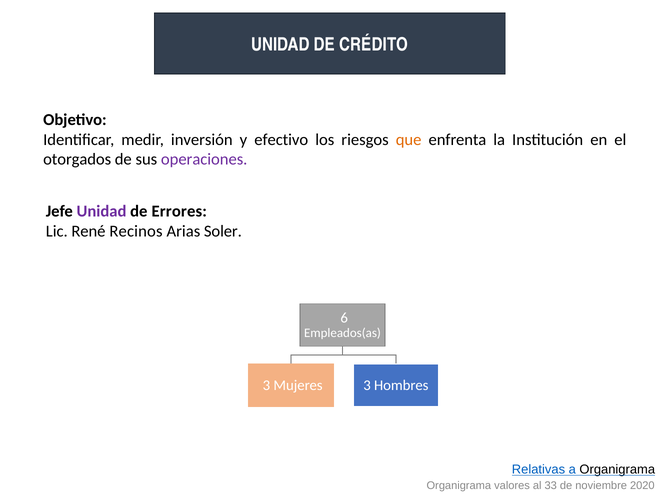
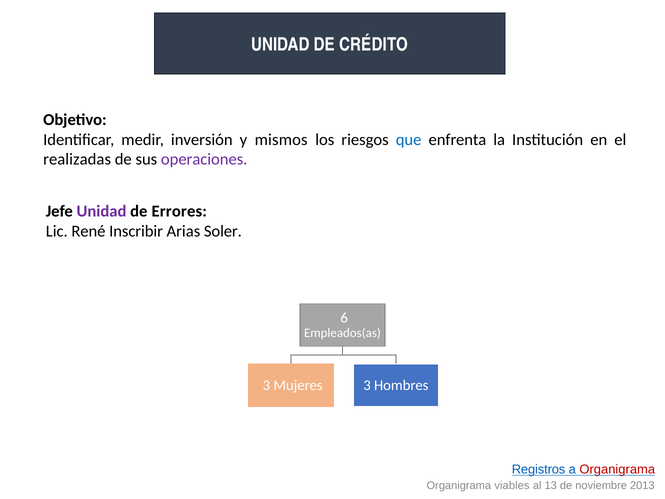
efectivo: efectivo -> mismos
que colour: orange -> blue
otorgados: otorgados -> realizadas
Recinos: Recinos -> Inscribir
Relativas: Relativas -> Registros
Organigrama at (617, 469) colour: black -> red
valores: valores -> viables
33: 33 -> 13
2020: 2020 -> 2013
